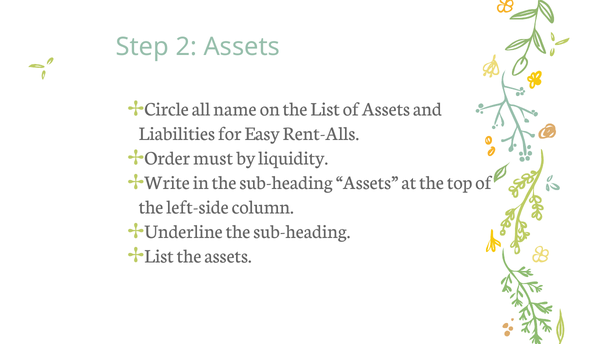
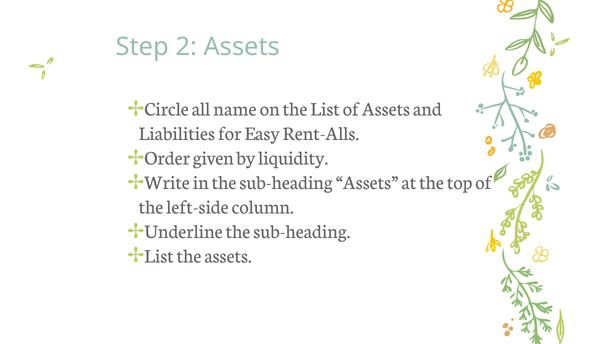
must: must -> given
